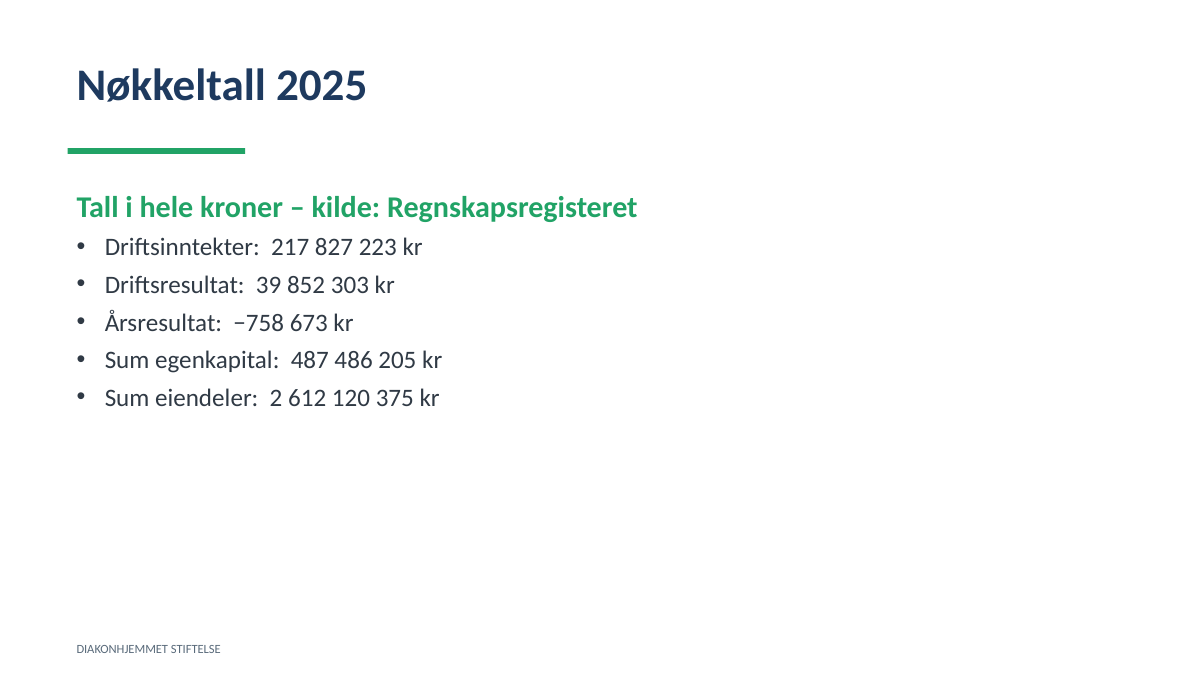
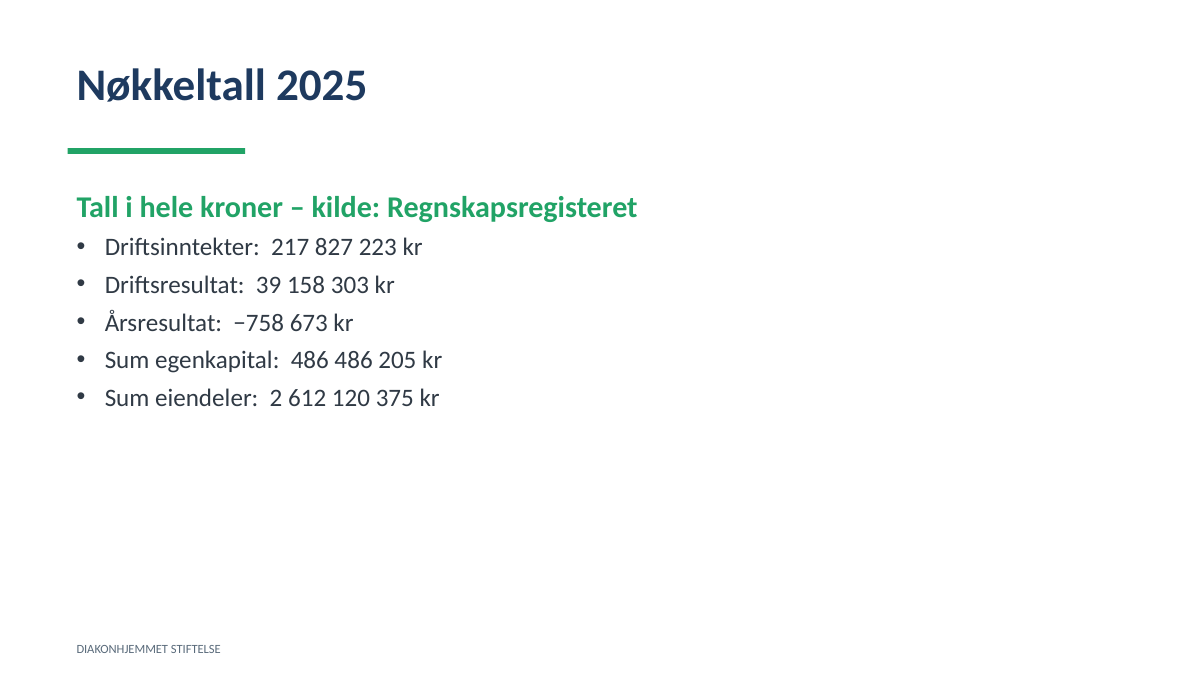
852: 852 -> 158
egenkapital 487: 487 -> 486
